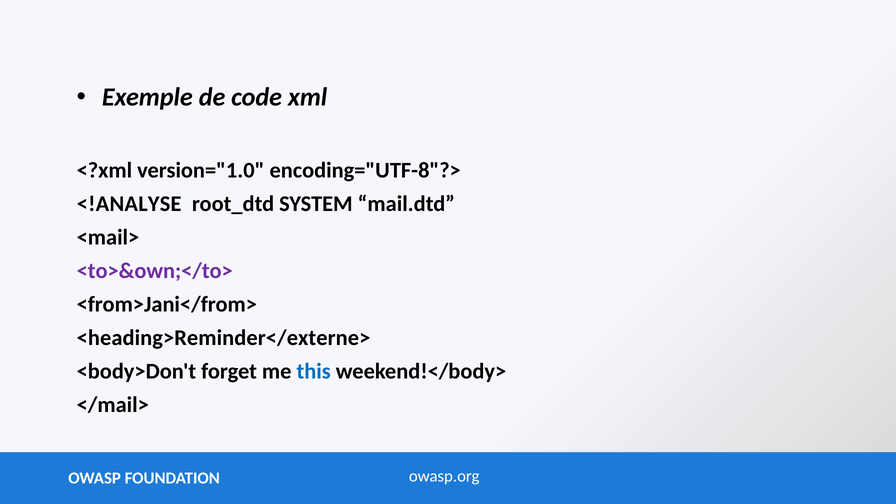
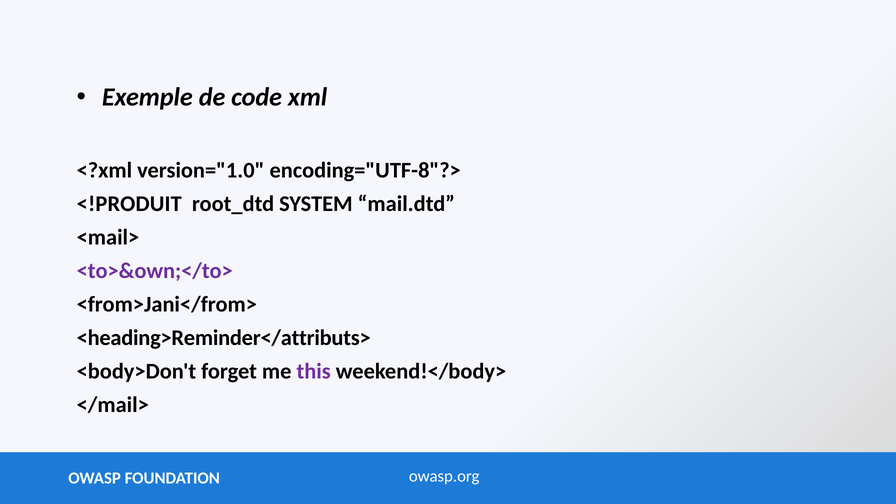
<!ANALYSE: <!ANALYSE -> <!PRODUIT
<heading>Reminder</externe>: <heading>Reminder</externe> -> <heading>Reminder</attributs>
this colour: blue -> purple
